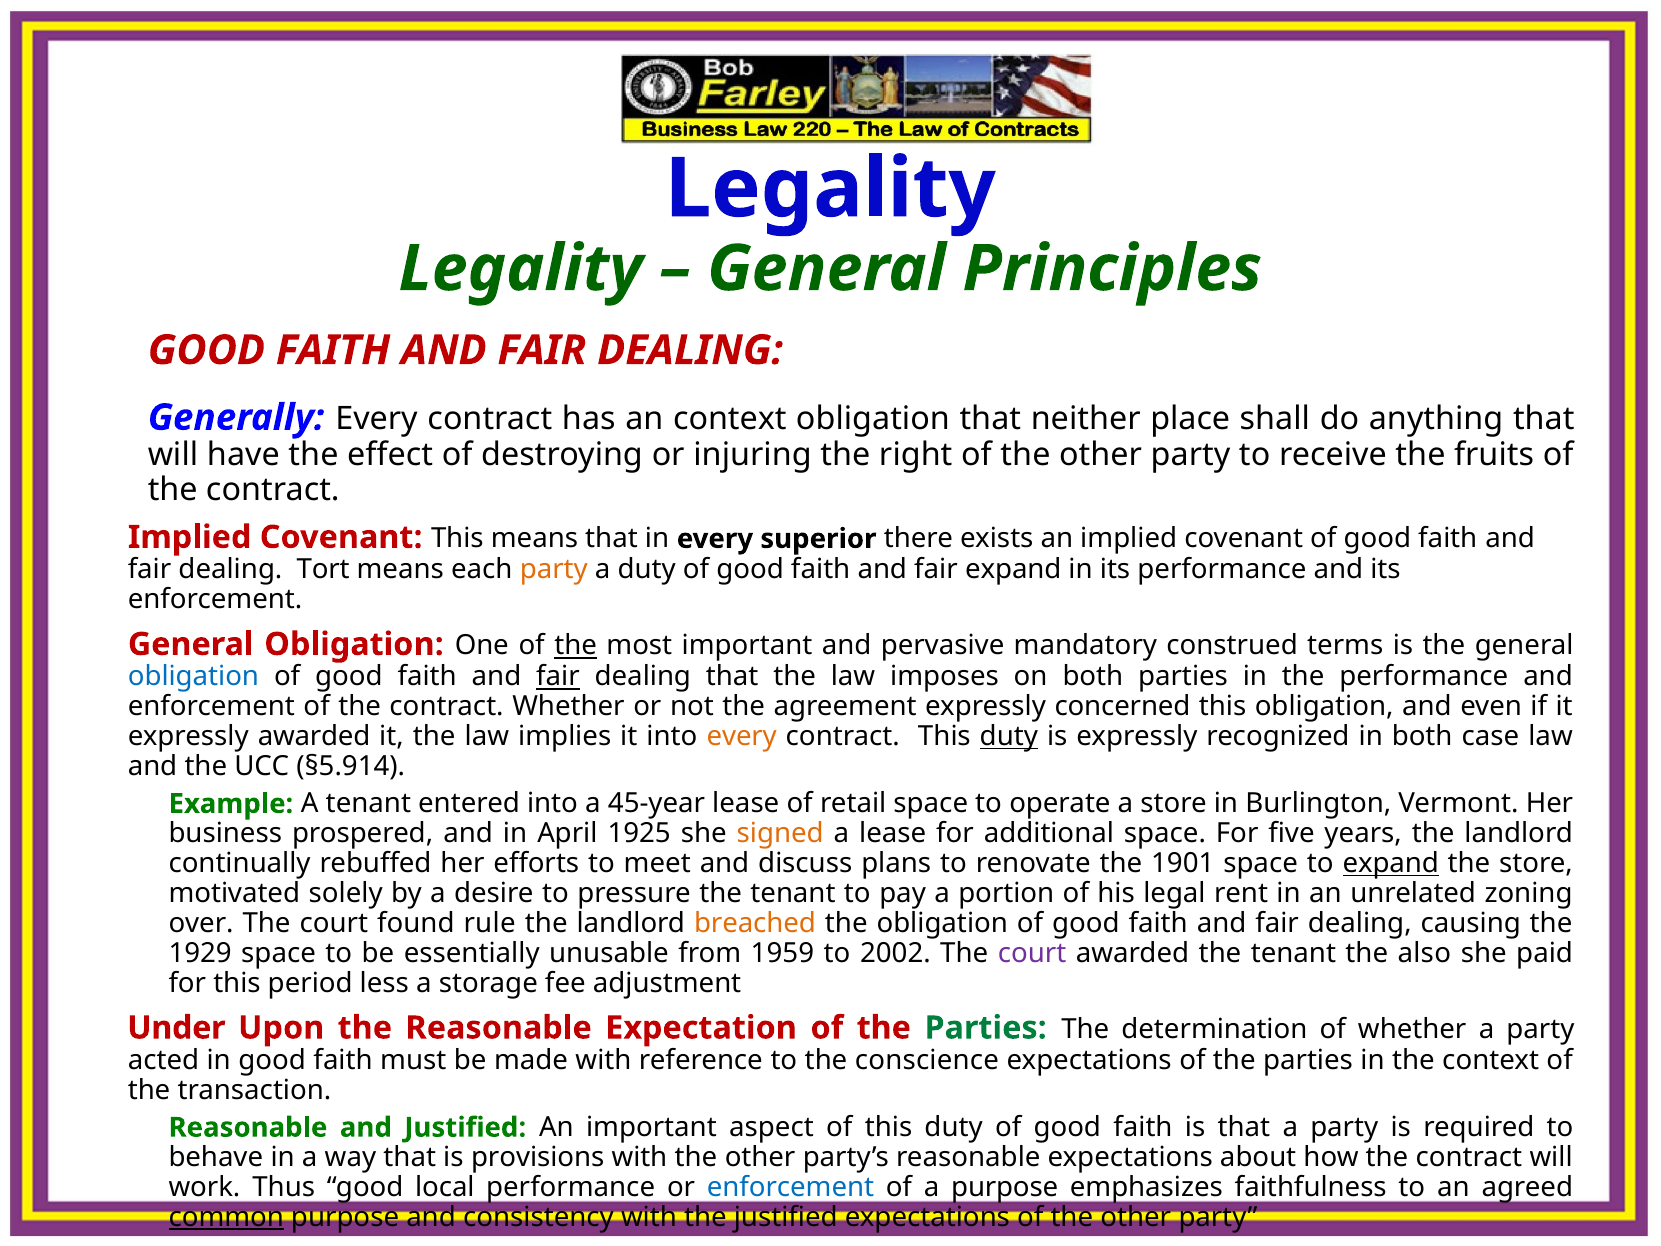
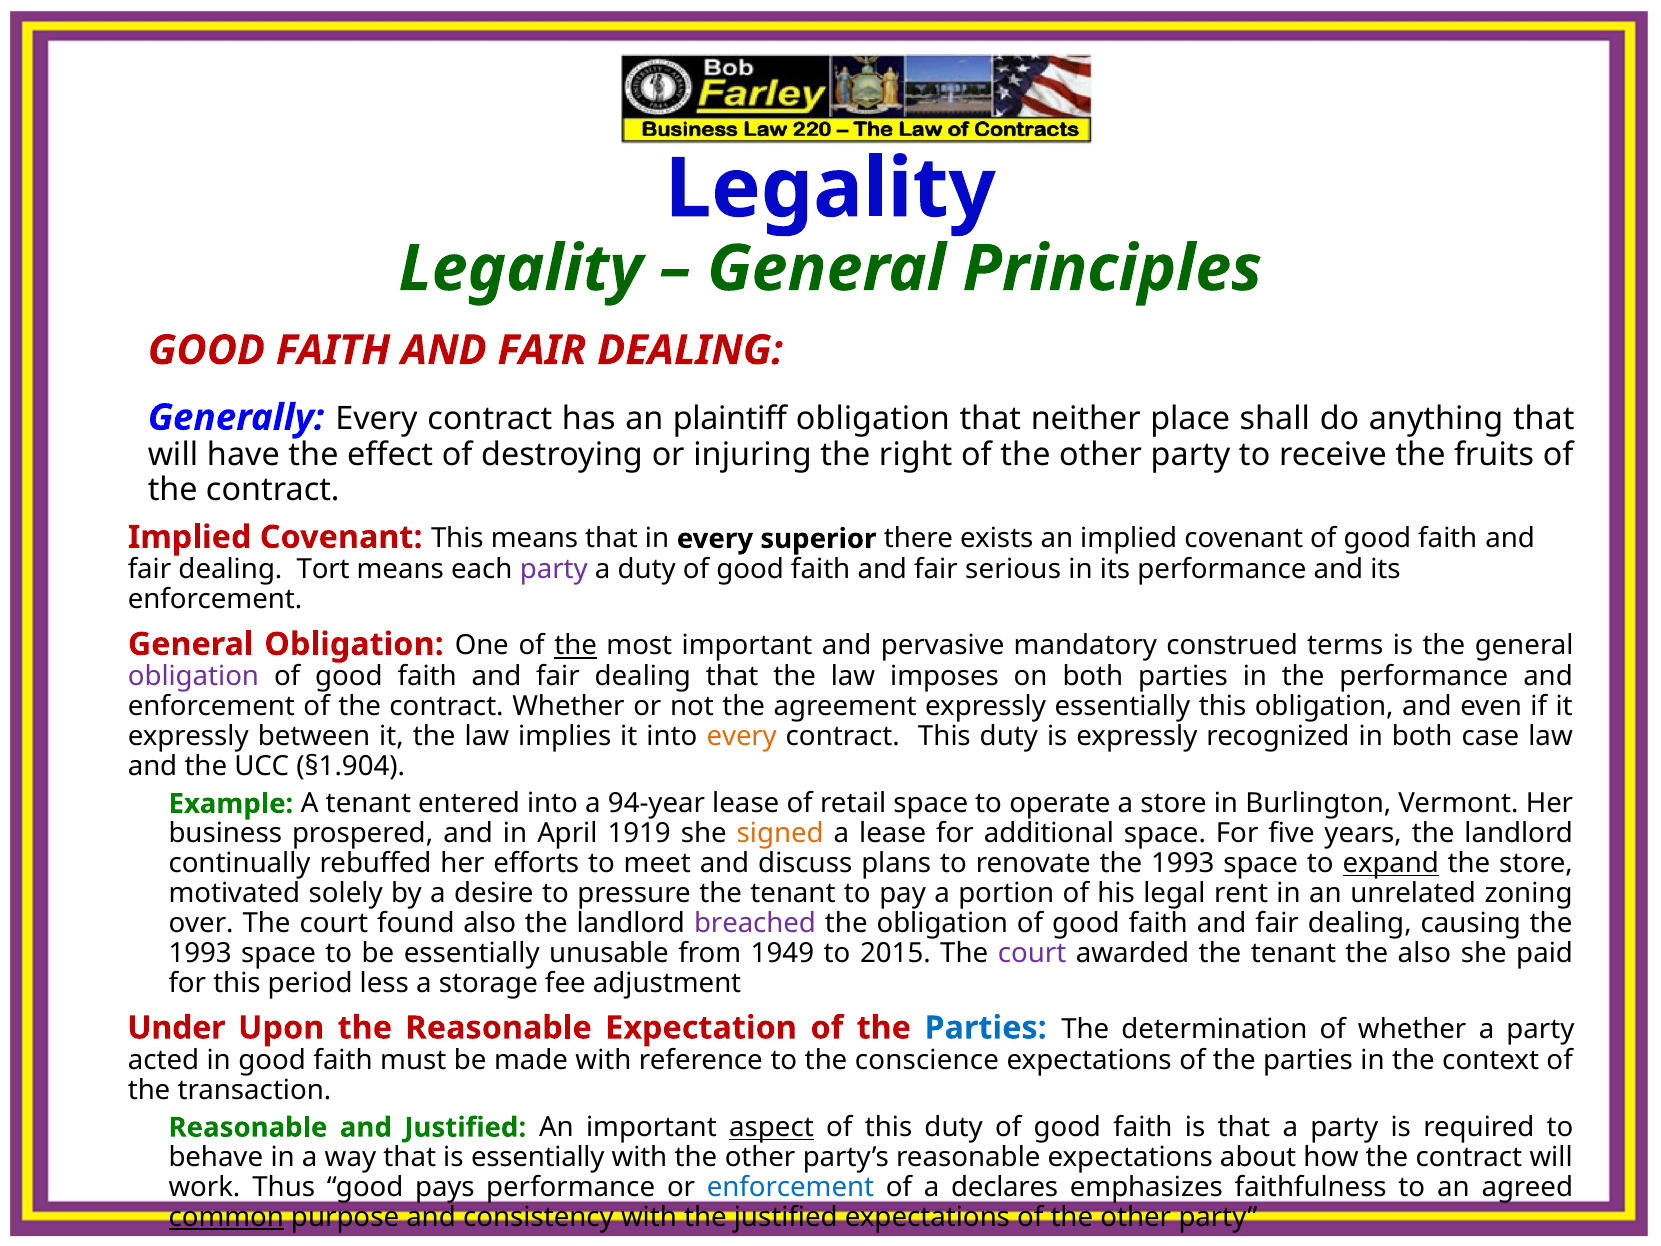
an context: context -> plaintiff
party at (554, 570) colour: orange -> purple
fair expand: expand -> serious
obligation at (193, 677) colour: blue -> purple
fair at (558, 677) underline: present -> none
expressly concerned: concerned -> essentially
expressly awarded: awarded -> between
duty at (1009, 736) underline: present -> none
§5.914: §5.914 -> §1.904
45-year: 45-year -> 94-year
1925: 1925 -> 1919
renovate the 1901: 1901 -> 1993
found rule: rule -> also
breached colour: orange -> purple
1929 at (200, 953): 1929 -> 1993
1959: 1959 -> 1949
2002: 2002 -> 2015
Parties at (986, 1028) colour: green -> blue
aspect underline: none -> present
is provisions: provisions -> essentially
local: local -> pays
a purpose: purpose -> declares
